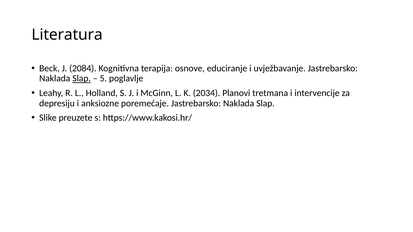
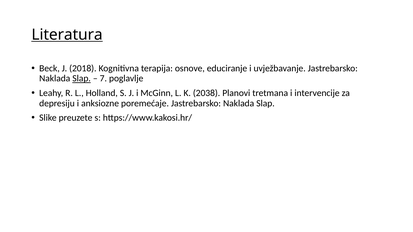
Literatura underline: none -> present
2084: 2084 -> 2018
5: 5 -> 7
2034: 2034 -> 2038
